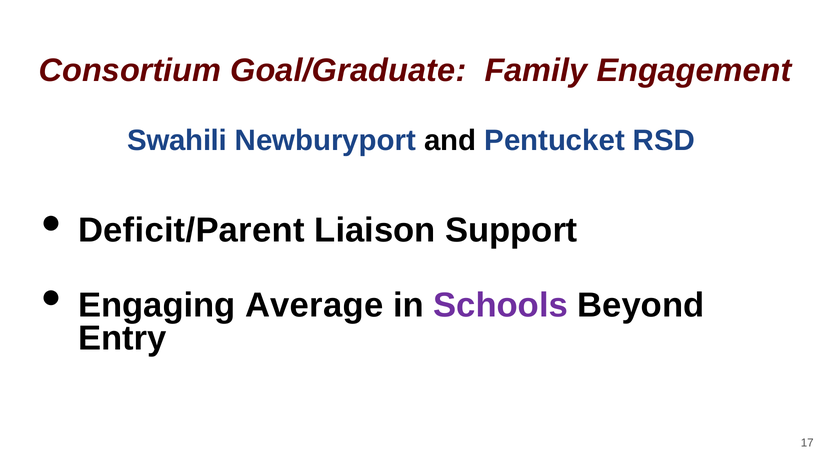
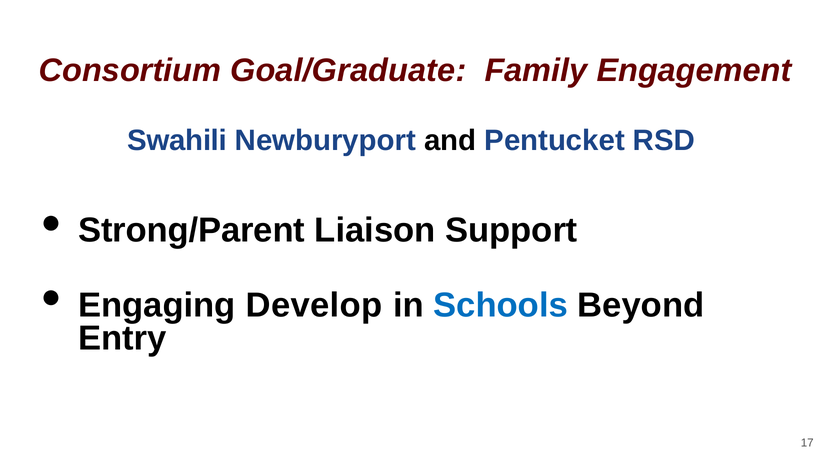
Deficit/Parent: Deficit/Parent -> Strong/Parent
Average: Average -> Develop
Schools colour: purple -> blue
